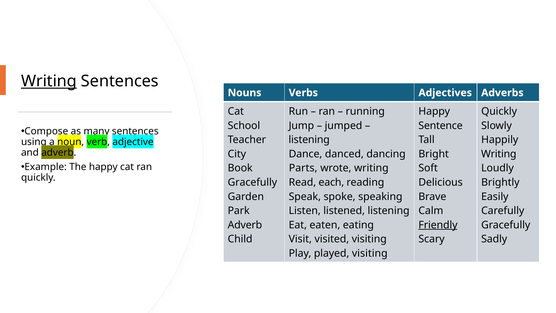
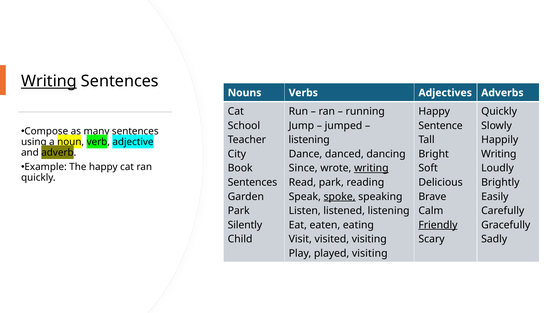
Parts: Parts -> Since
writing at (371, 168) underline: none -> present
Gracefully at (252, 182): Gracefully -> Sentences
Read each: each -> park
spoke underline: none -> present
Adverb at (245, 225): Adverb -> Silently
